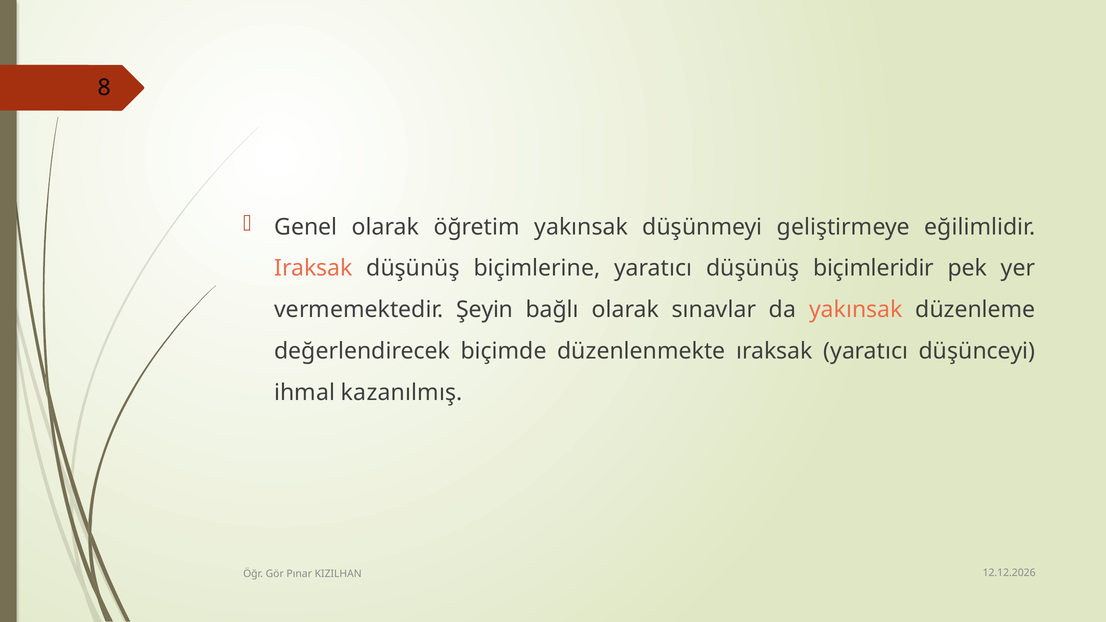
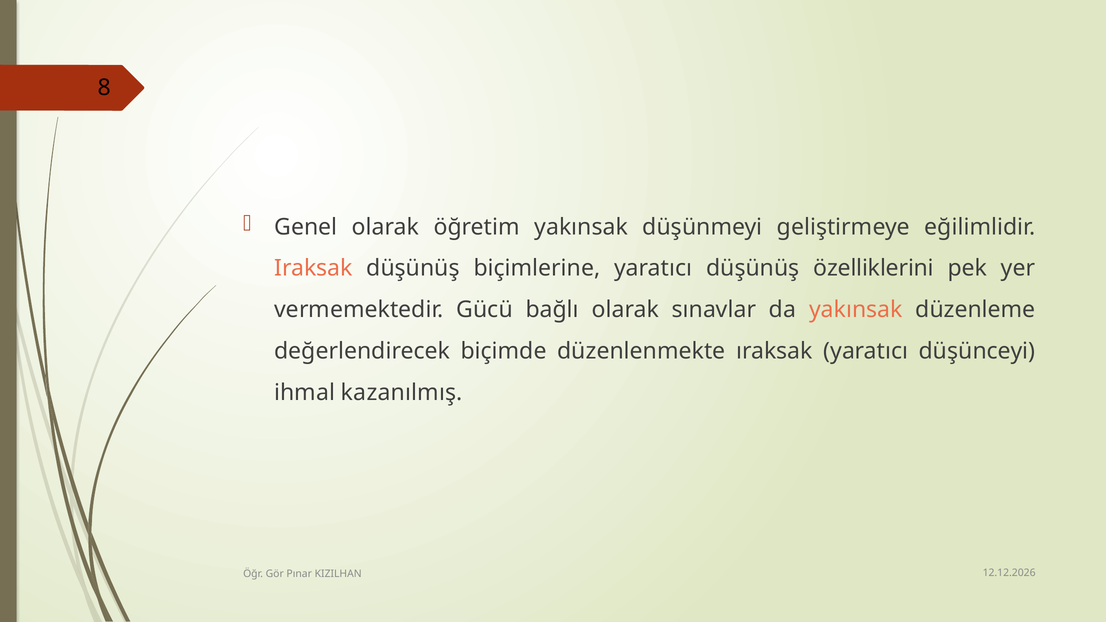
biçimleridir: biçimleridir -> özelliklerini
Şeyin: Şeyin -> Gücü
